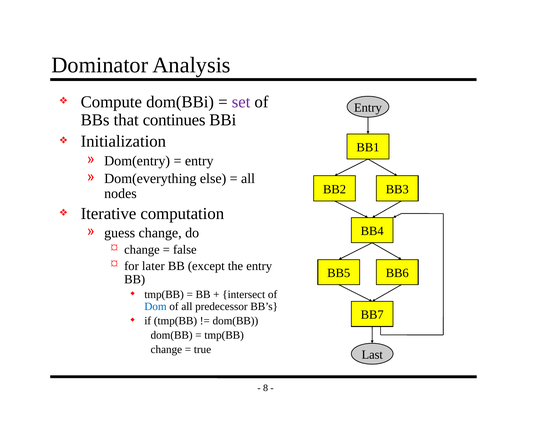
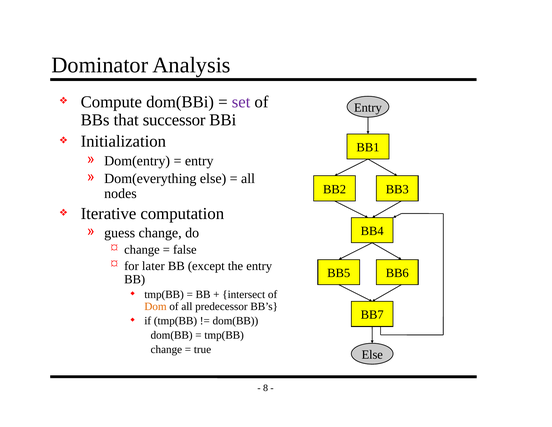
continues: continues -> successor
Dom colour: blue -> orange
Last at (372, 354): Last -> Else
